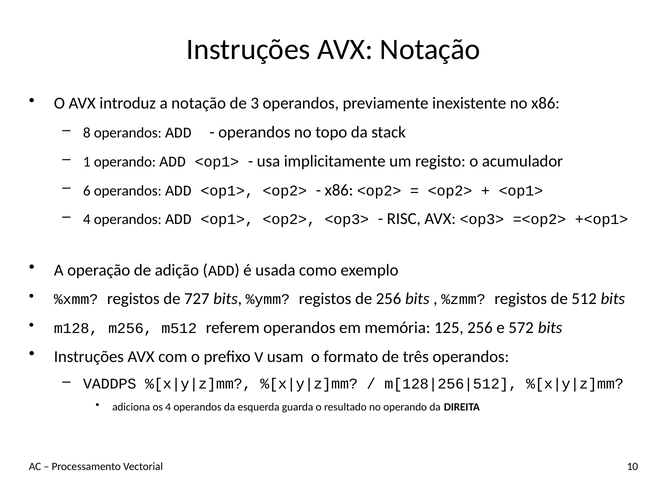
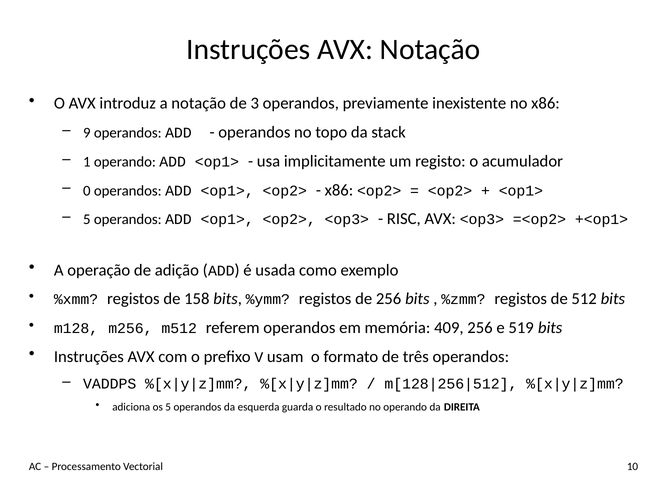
8: 8 -> 9
6: 6 -> 0
4 at (87, 220): 4 -> 5
727: 727 -> 158
125: 125 -> 409
572: 572 -> 519
os 4: 4 -> 5
